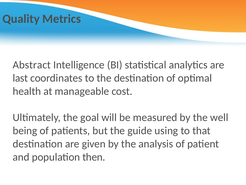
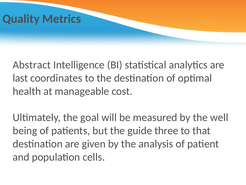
using: using -> three
then: then -> cells
